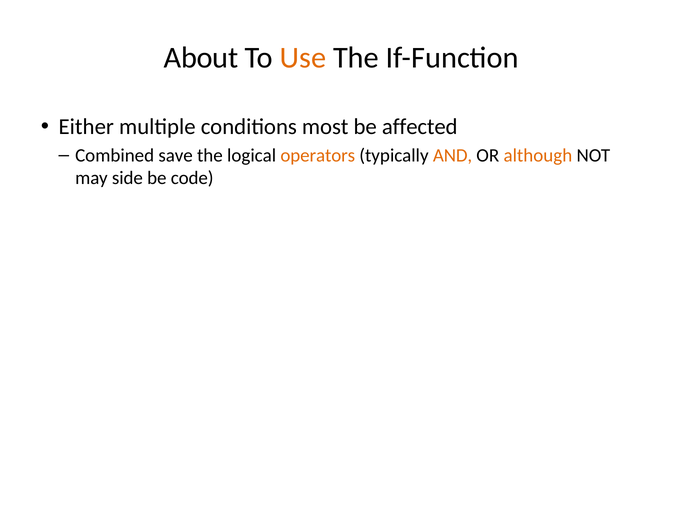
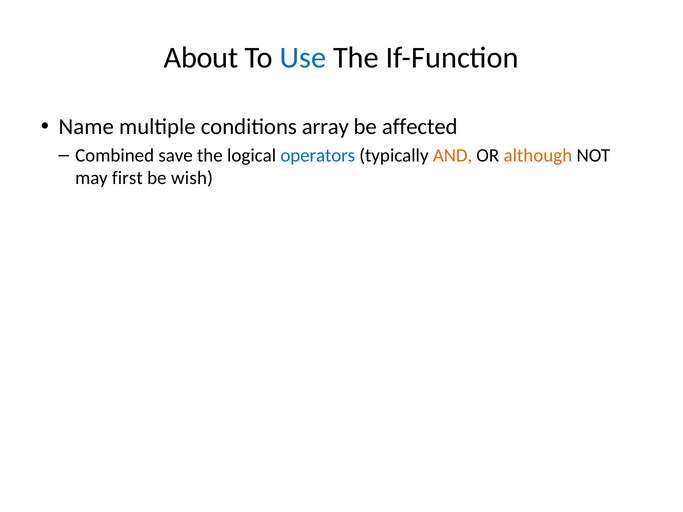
Use colour: orange -> blue
Either: Either -> Name
most: most -> array
operators colour: orange -> blue
side: side -> first
code: code -> wish
